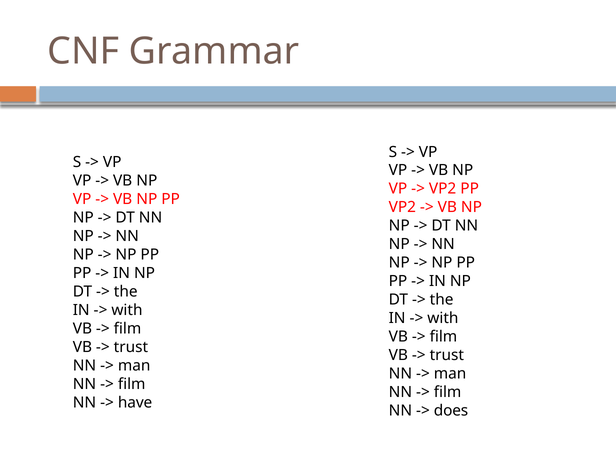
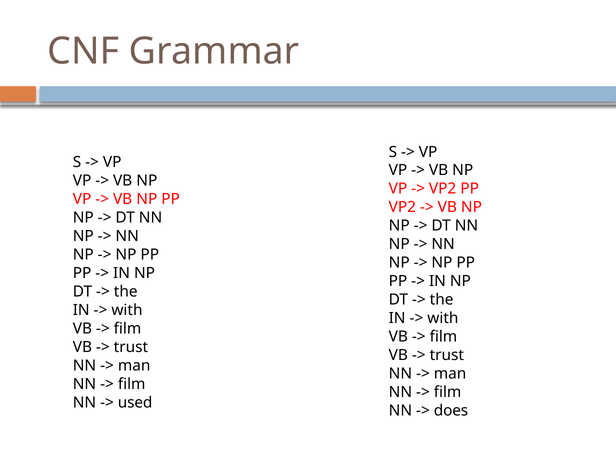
have: have -> used
